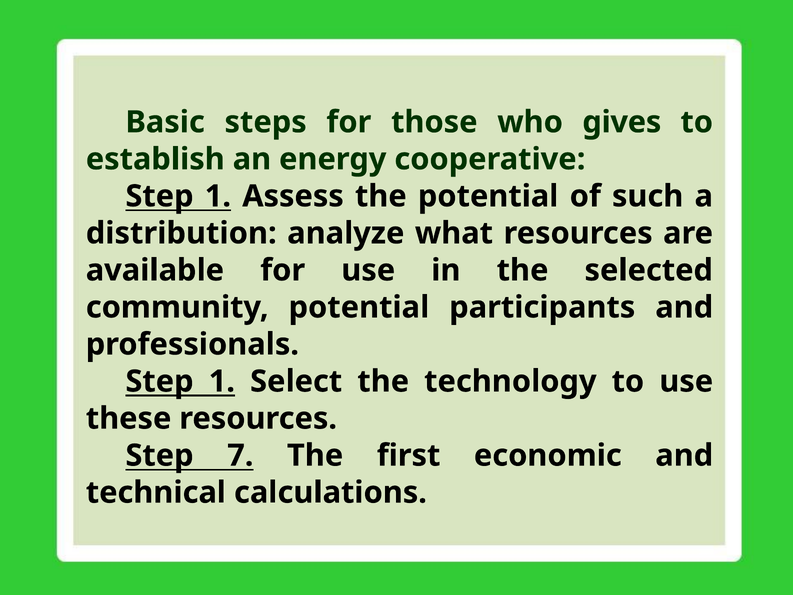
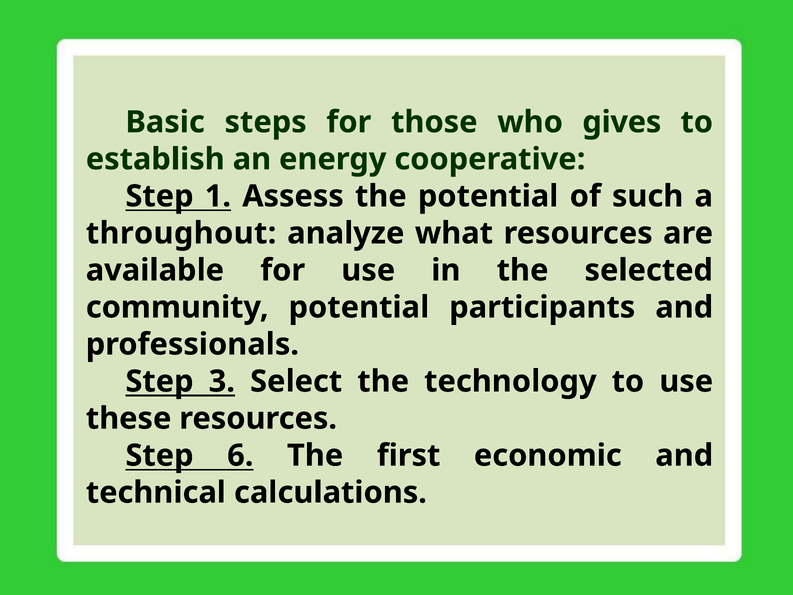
distribution: distribution -> throughout
1 at (222, 381): 1 -> 3
7: 7 -> 6
